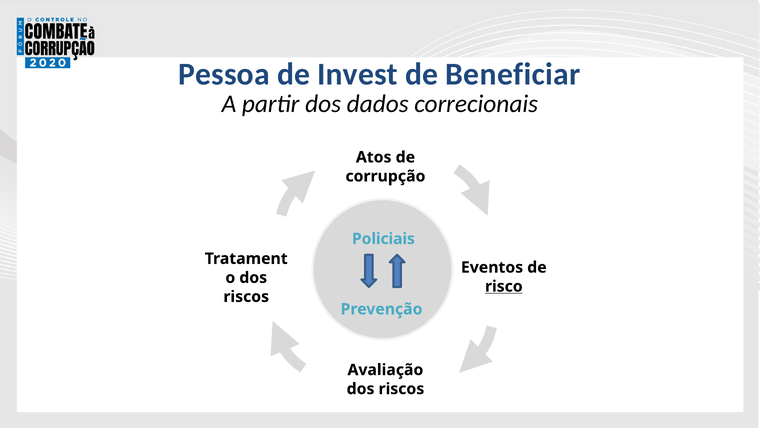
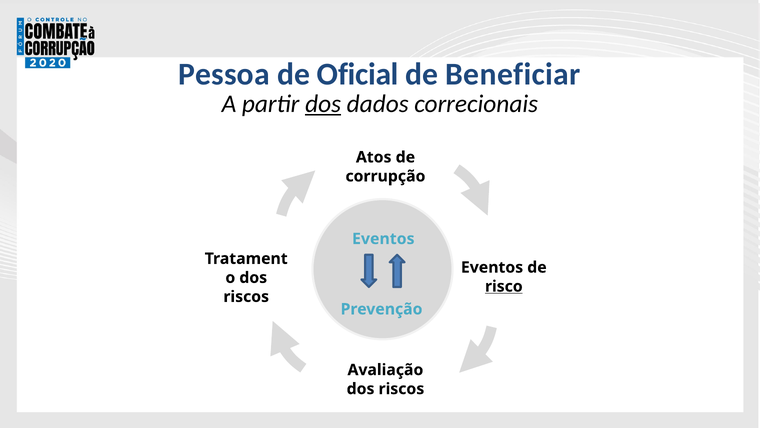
Invest: Invest -> Oficial
dos at (323, 104) underline: none -> present
Policiais at (383, 239): Policiais -> Eventos
